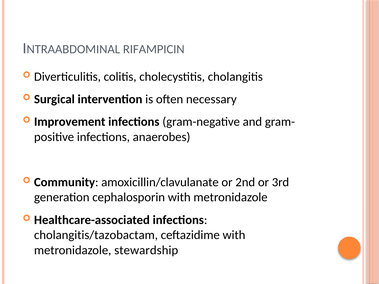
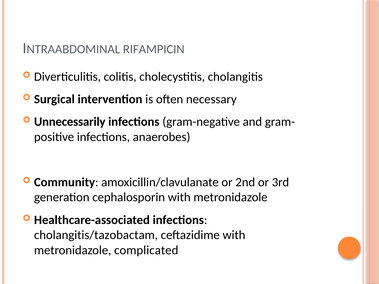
Improvement: Improvement -> Unnecessarily
stewardship: stewardship -> complicated
